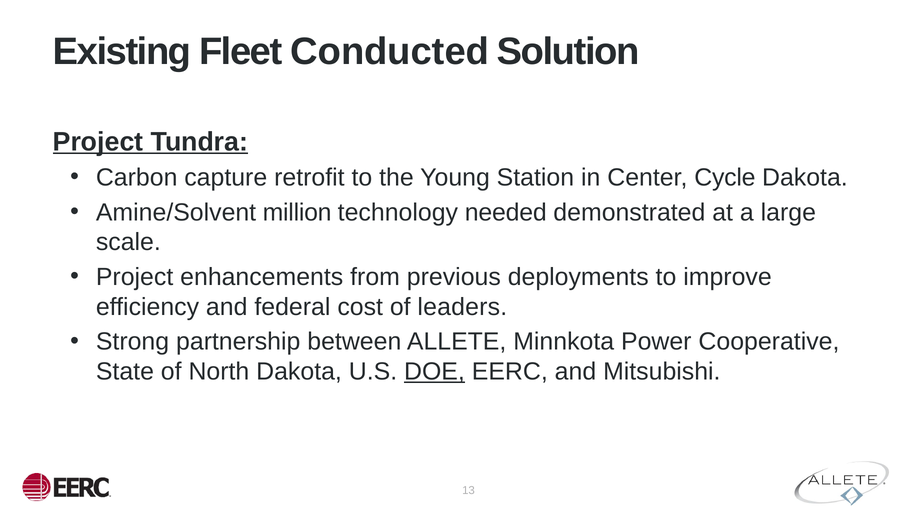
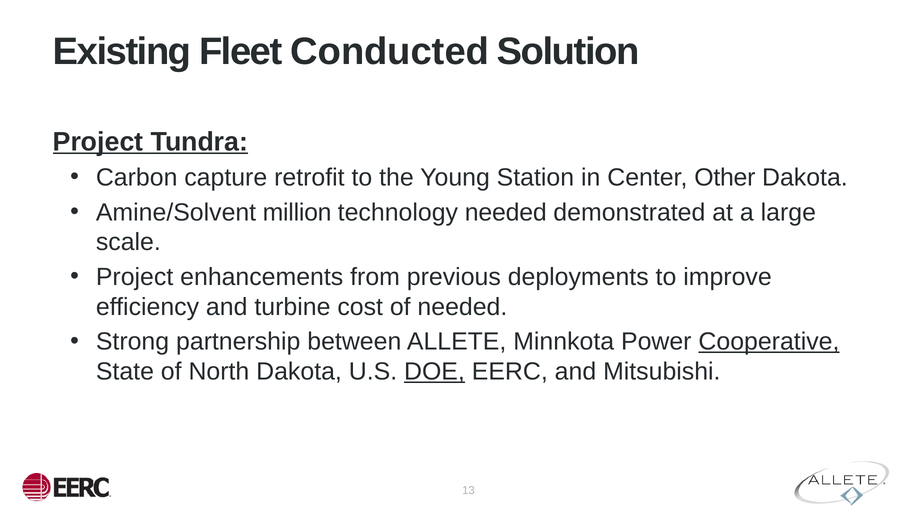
Cycle: Cycle -> Other
federal: federal -> turbine
of leaders: leaders -> needed
Cooperative underline: none -> present
